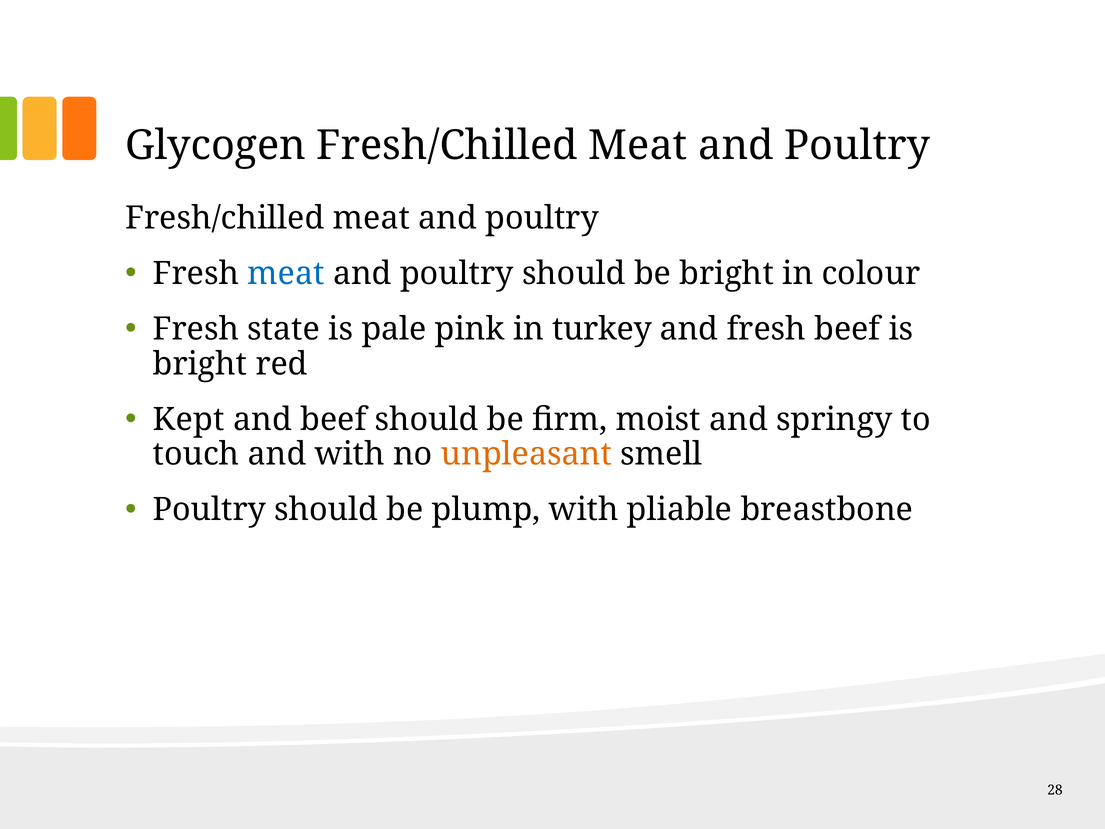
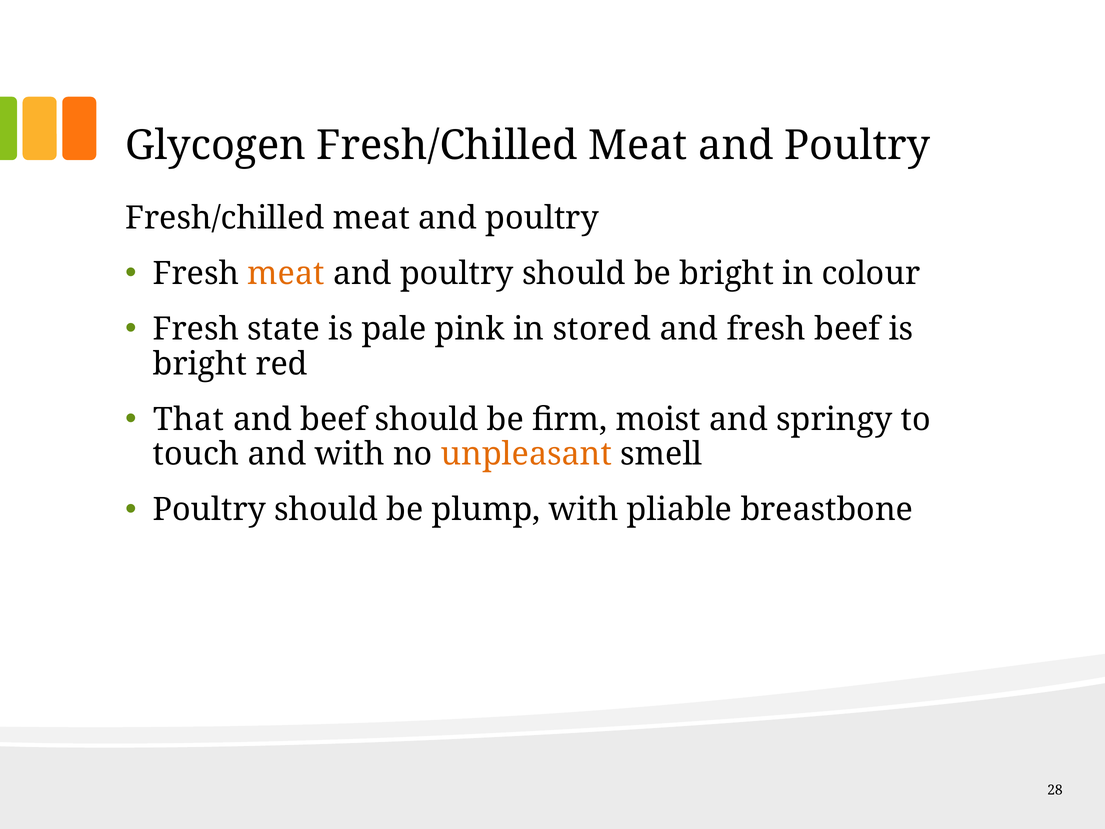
meat at (286, 273) colour: blue -> orange
turkey: turkey -> stored
Kept: Kept -> That
